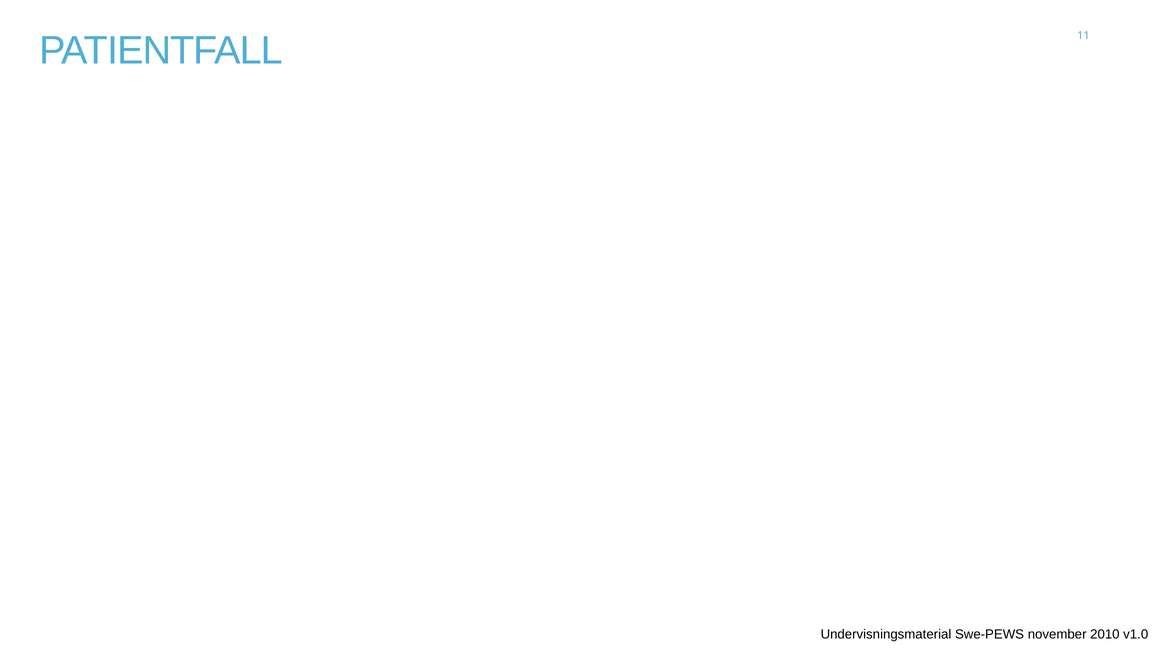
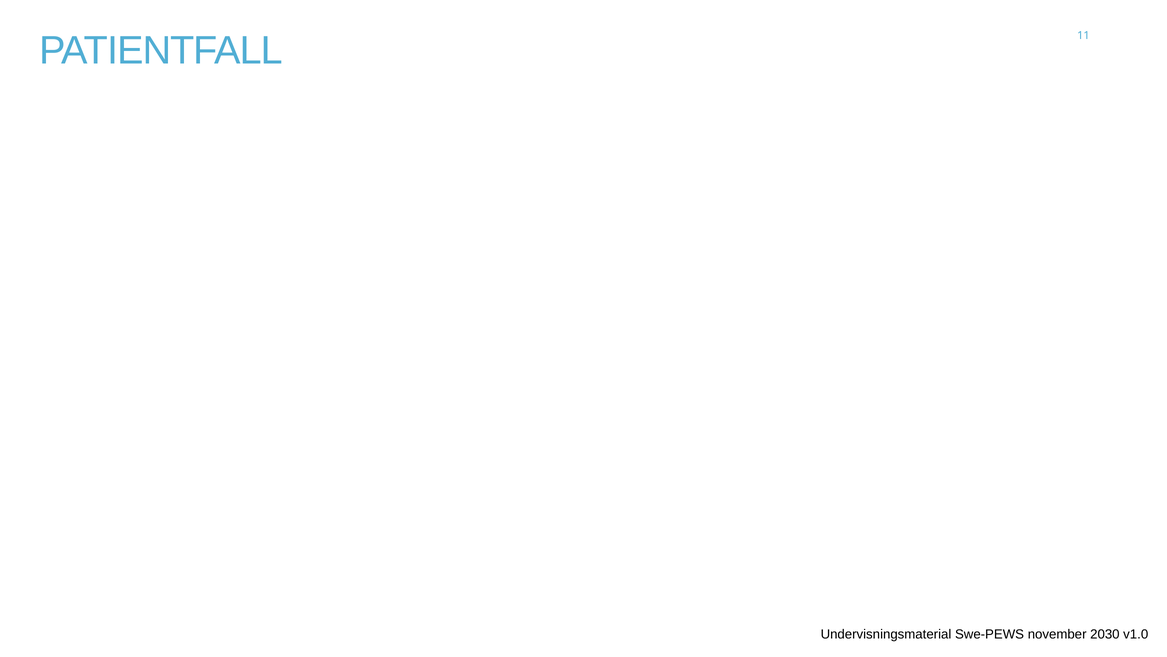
2010: 2010 -> 2030
